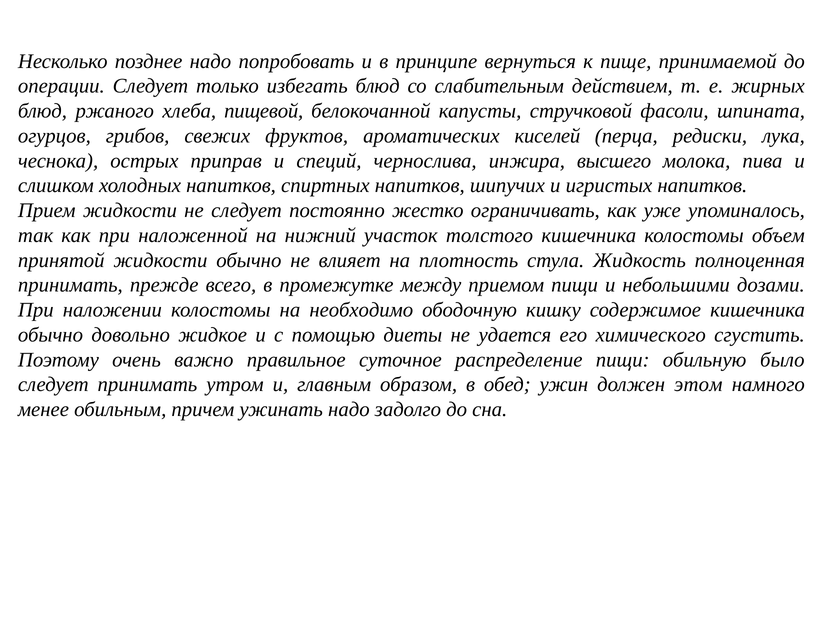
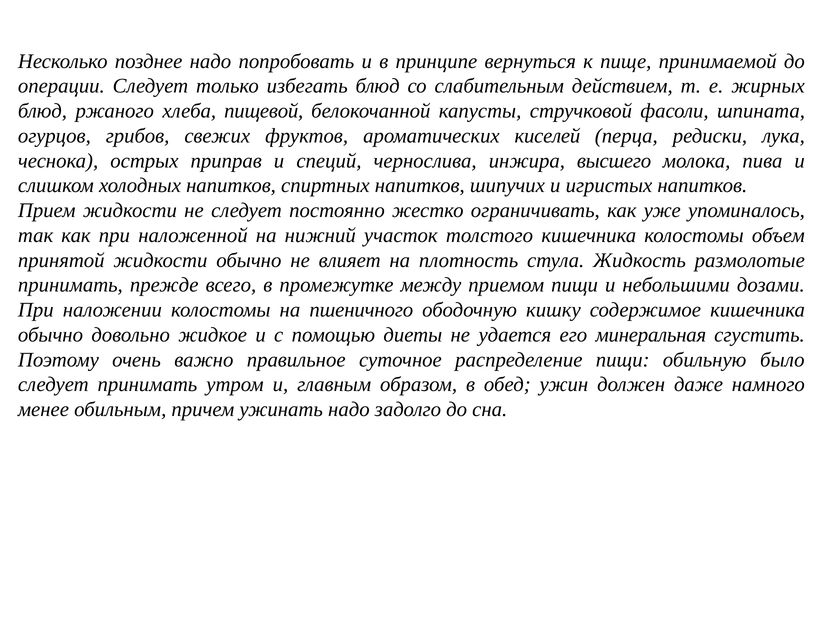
полноценная: полноценная -> размолотые
необходимо: необходимо -> пшеничного
химического: химического -> минеральная
этом: этом -> даже
